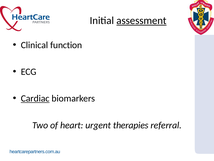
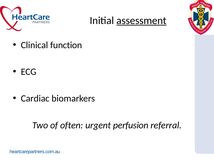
Cardiac underline: present -> none
heart: heart -> often
therapies: therapies -> perfusion
